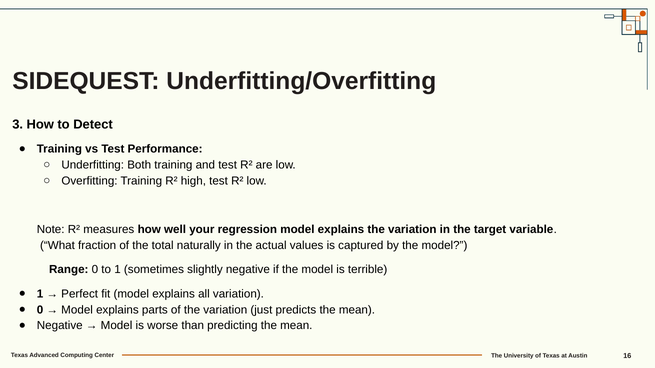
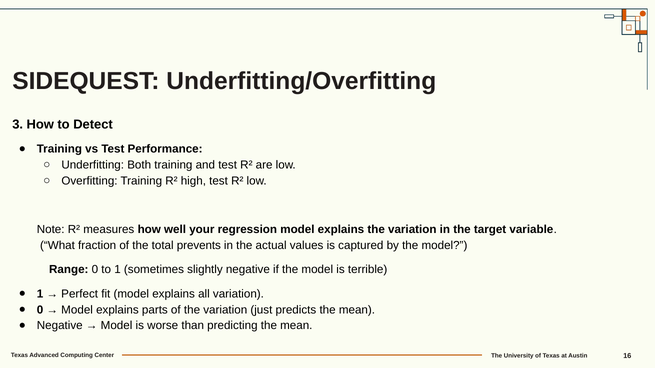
naturally: naturally -> prevents
